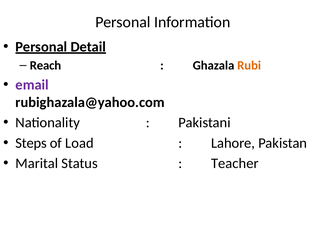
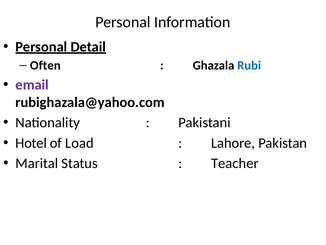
Reach: Reach -> Often
Rubi colour: orange -> blue
Steps: Steps -> Hotel
